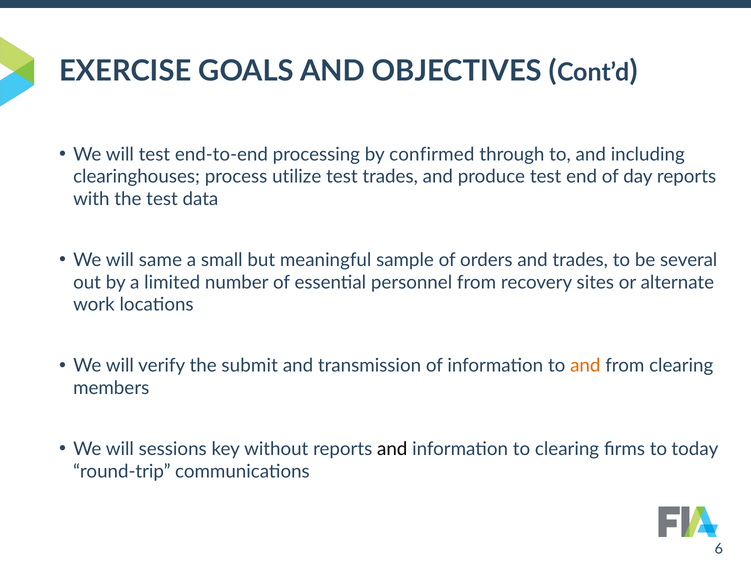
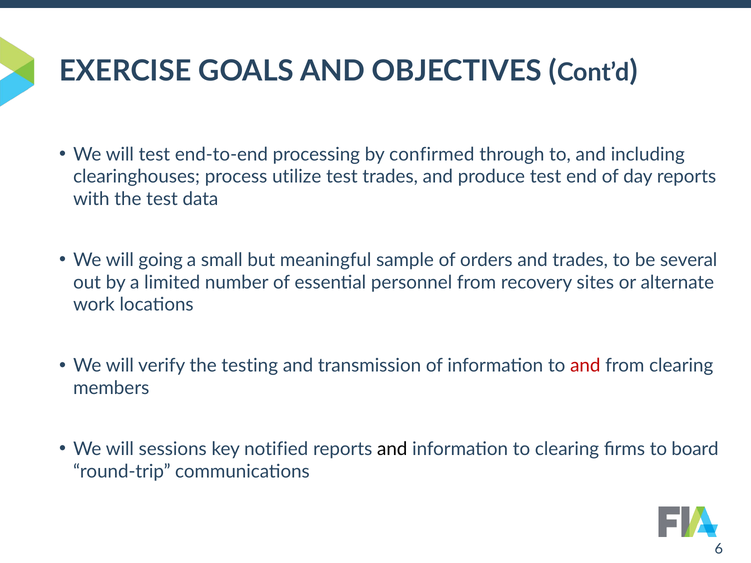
same: same -> going
submit: submit -> testing
and at (585, 366) colour: orange -> red
without: without -> notified
today: today -> board
